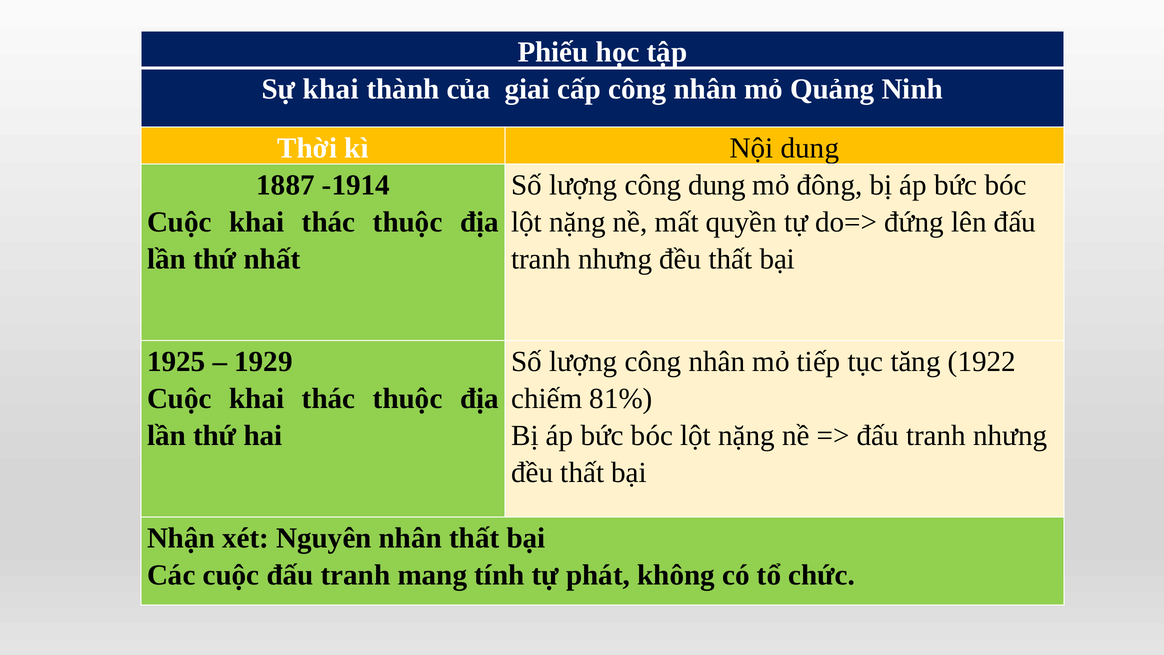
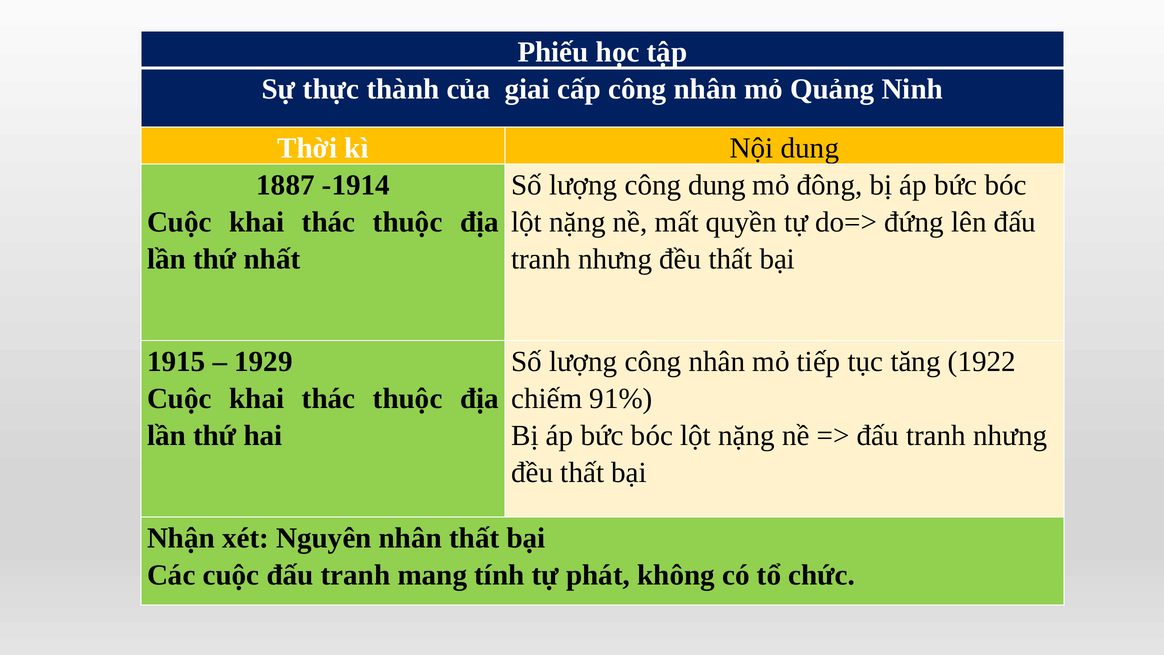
Sự khai: khai -> thực
1925: 1925 -> 1915
81%: 81% -> 91%
